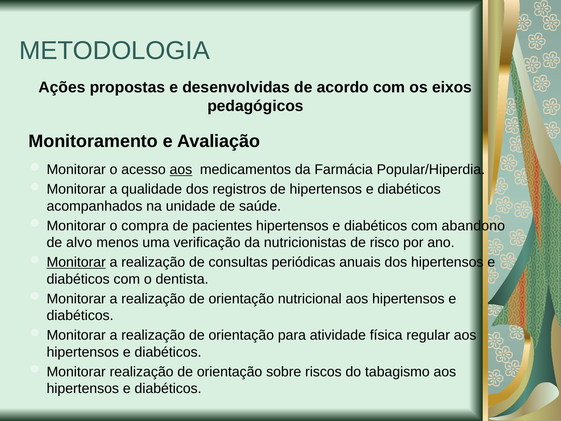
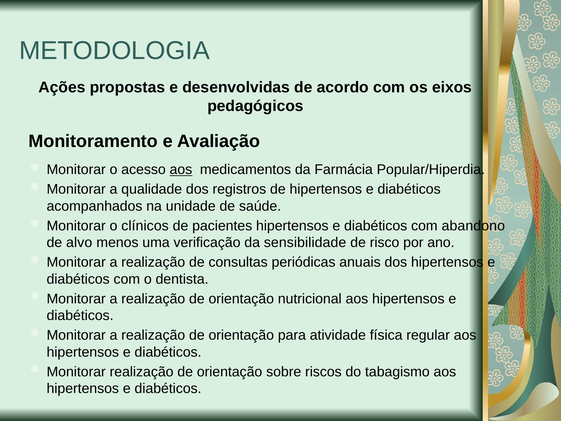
compra: compra -> clínicos
nutricionistas: nutricionistas -> sensibilidade
Monitorar at (76, 262) underline: present -> none
